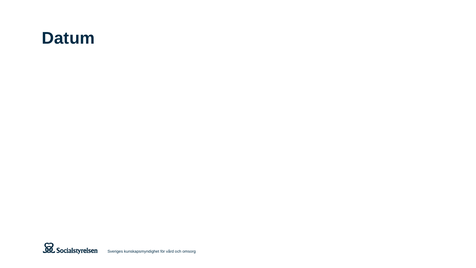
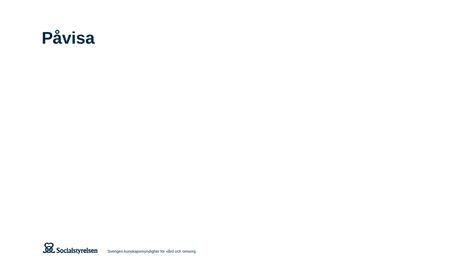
Datum: Datum -> Påvisa
